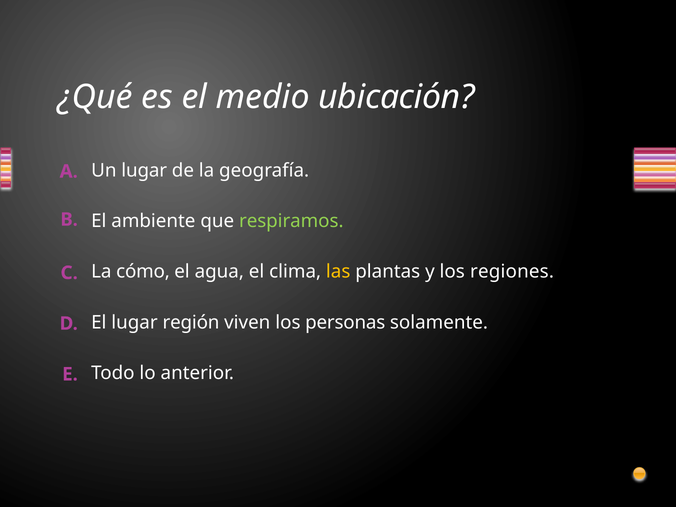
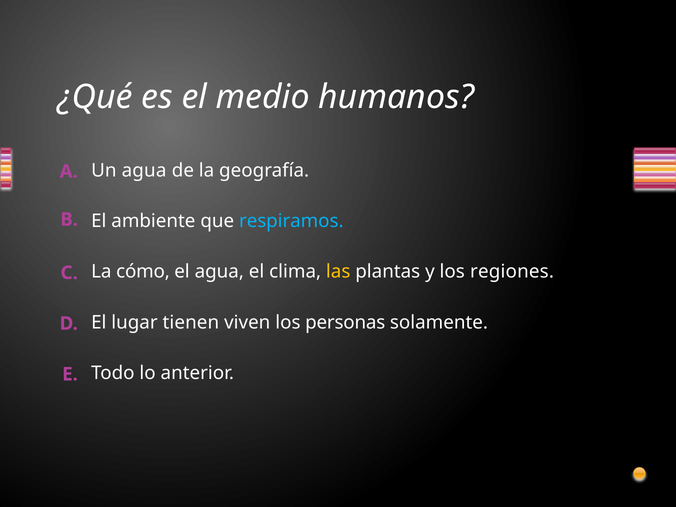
ubicación: ubicación -> humanos
Un lugar: lugar -> agua
respiramos colour: light green -> light blue
región: región -> tienen
